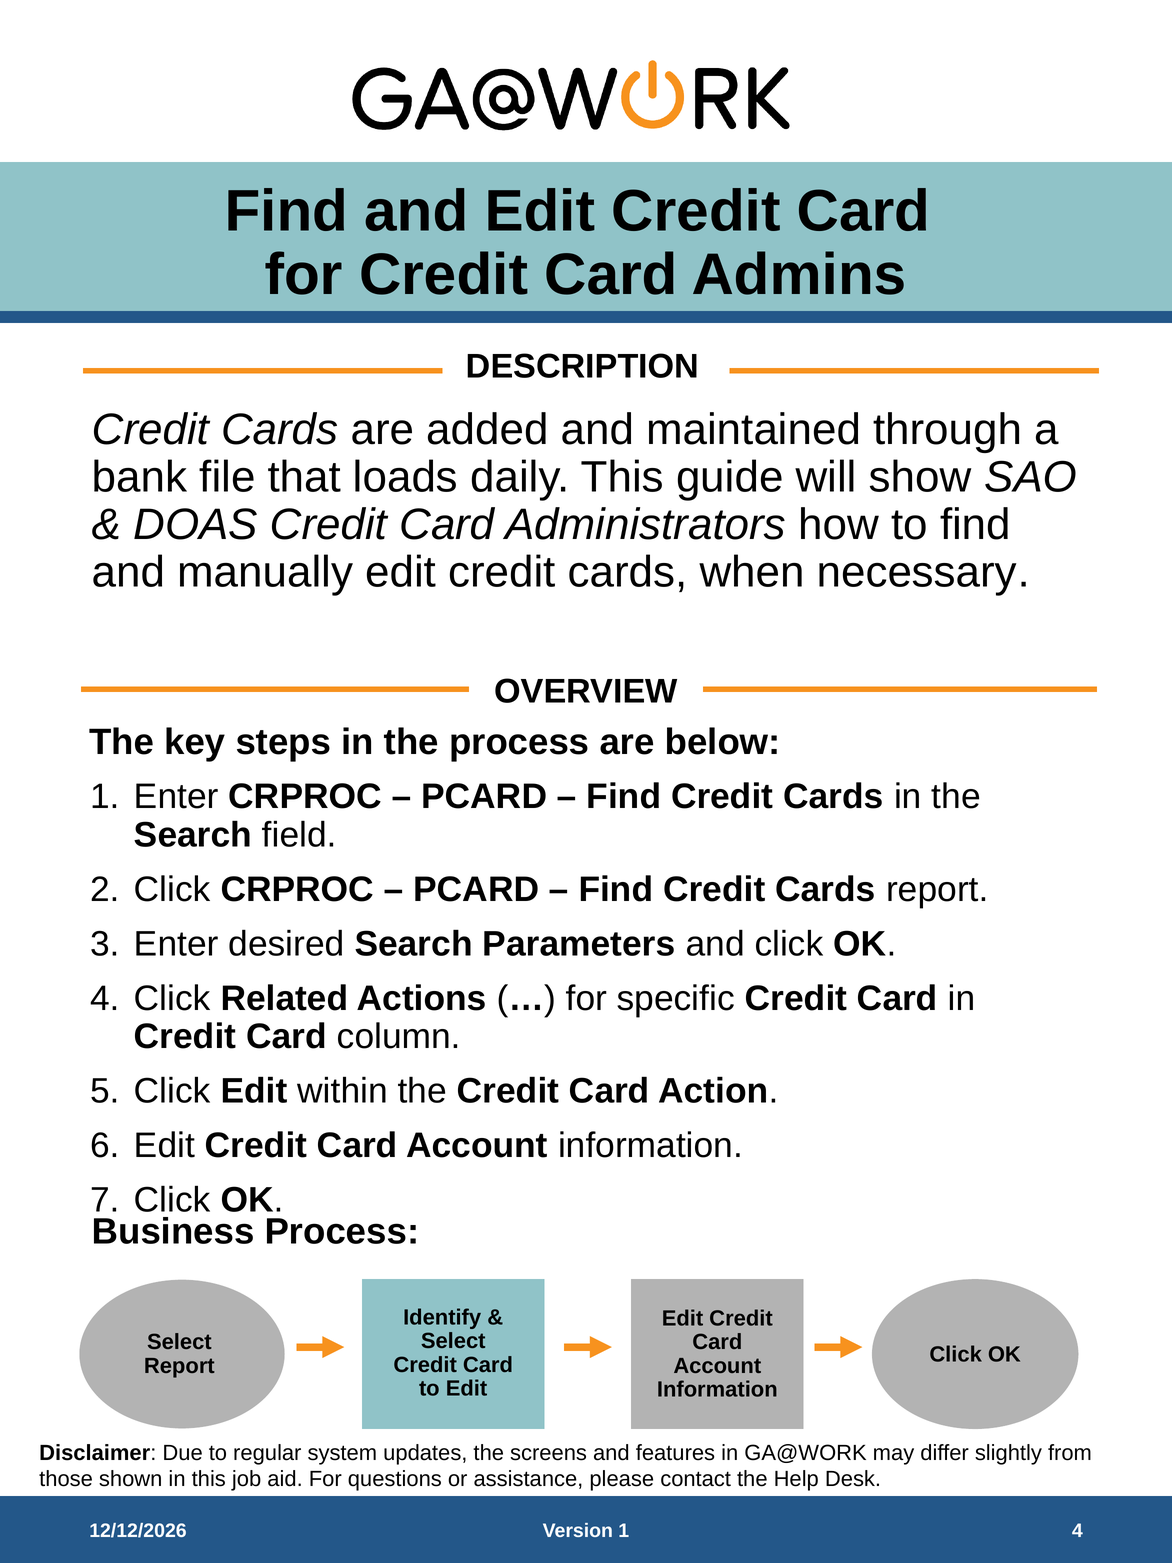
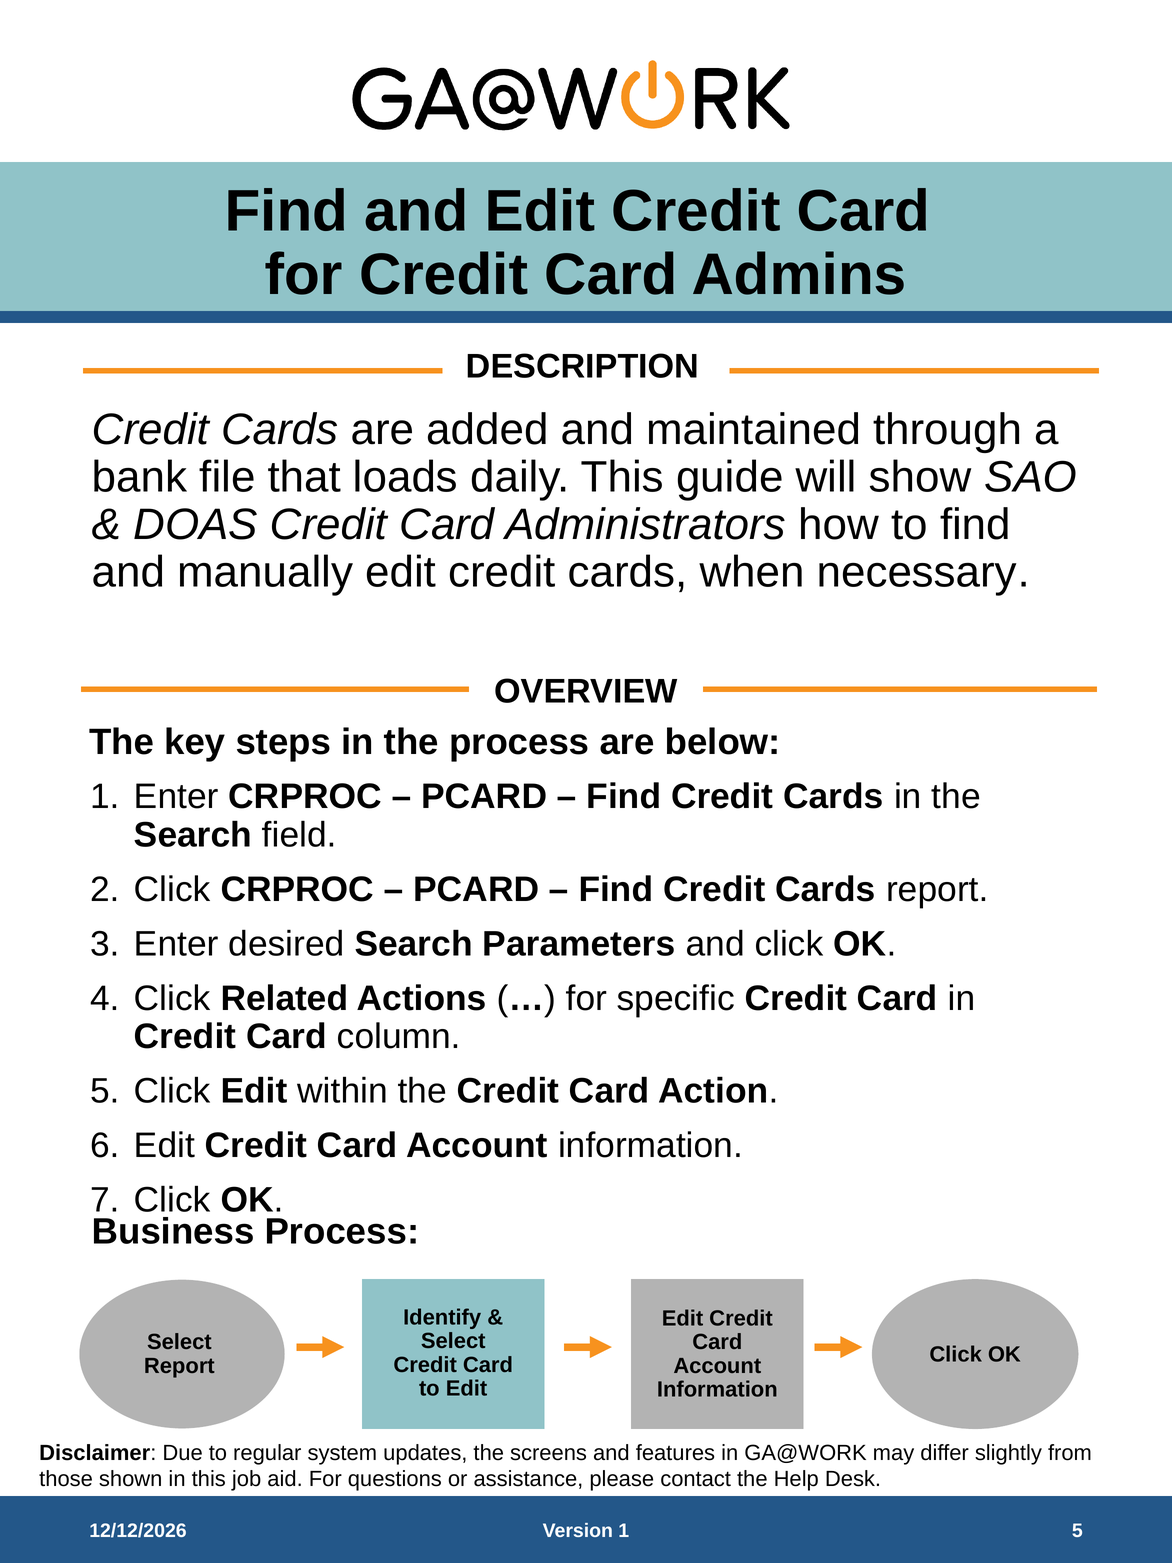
1 4: 4 -> 5
